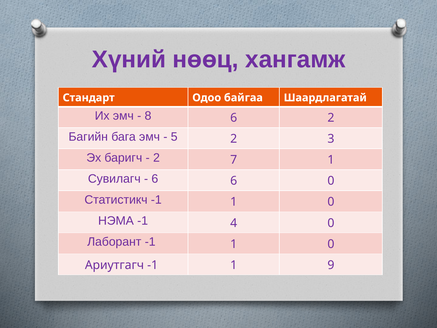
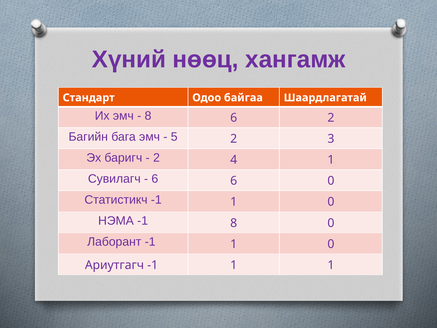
7: 7 -> 4
-1 4: 4 -> 8
1 9: 9 -> 1
